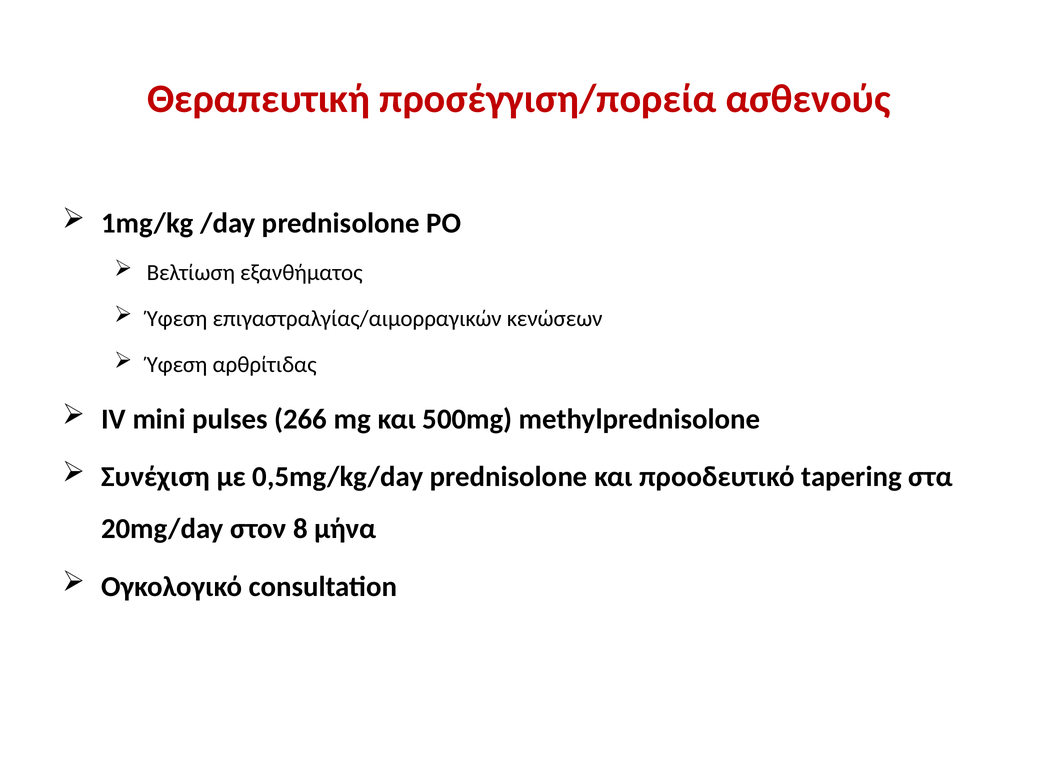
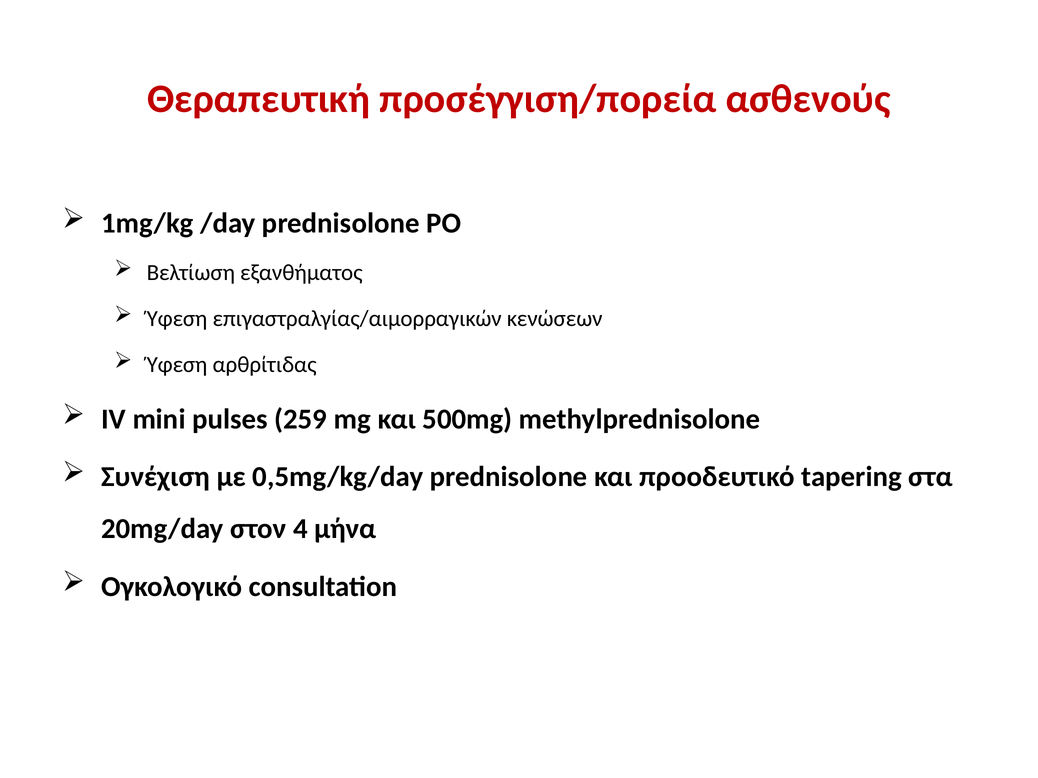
266: 266 -> 259
8: 8 -> 4
